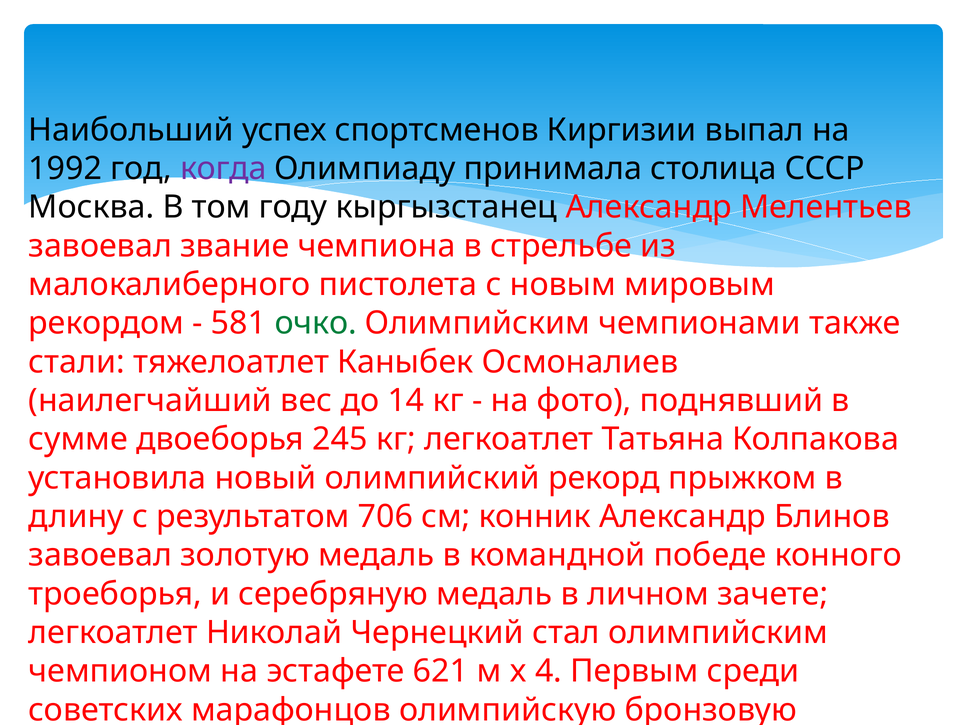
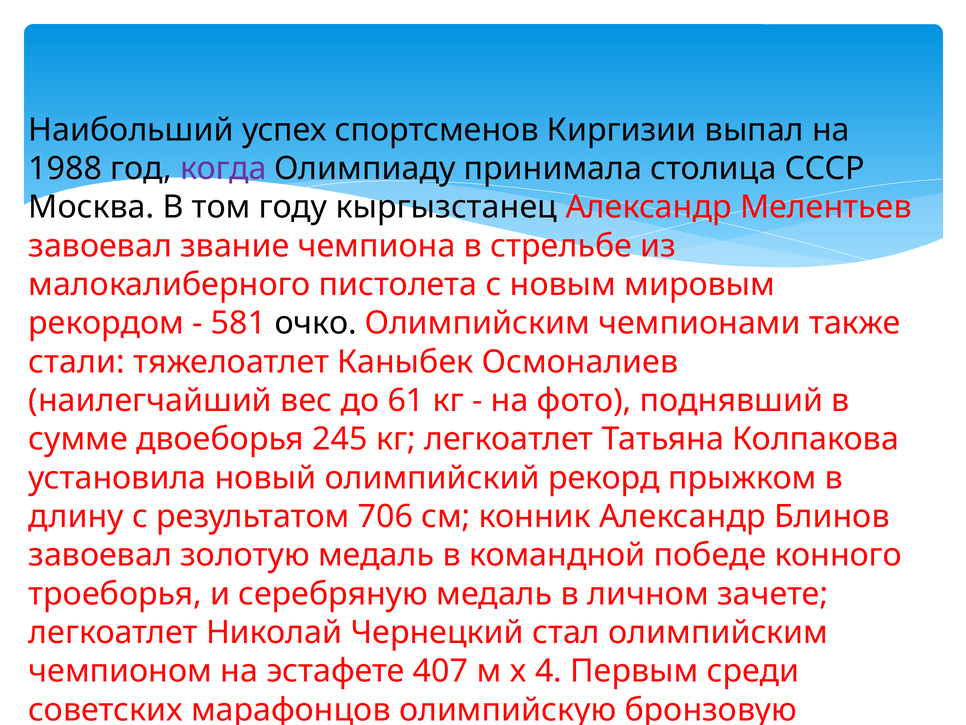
1992: 1992 -> 1988
очко colour: green -> black
14: 14 -> 61
621: 621 -> 407
